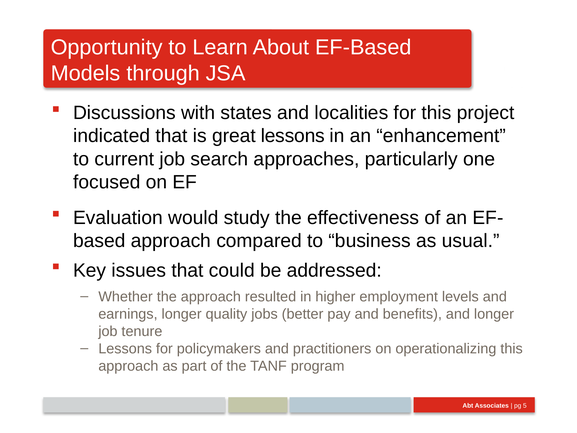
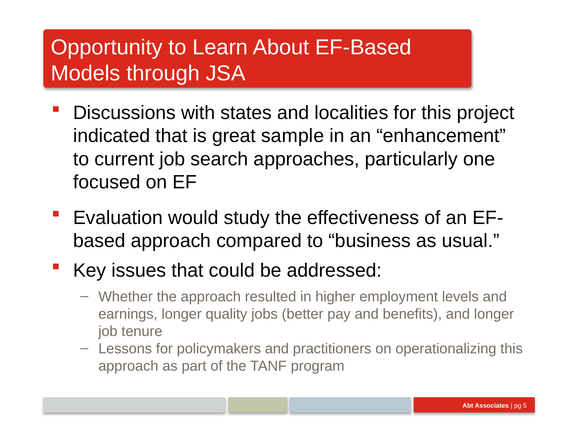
great lessons: lessons -> sample
